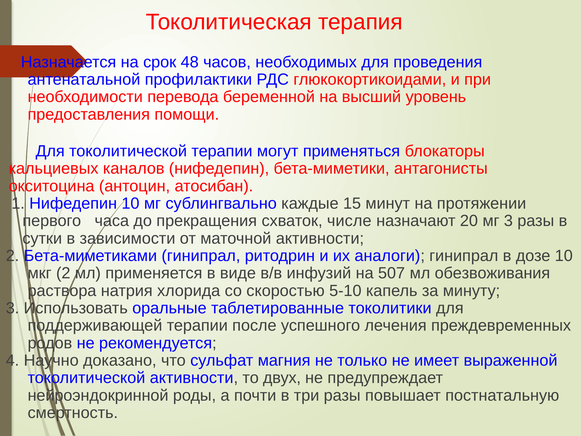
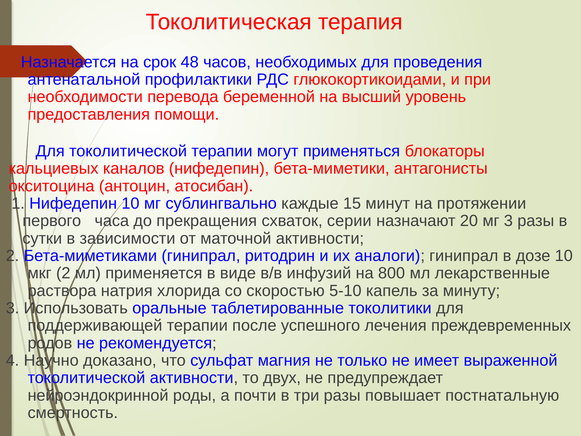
числе: числе -> серии
507: 507 -> 800
обезвоживания: обезвоживания -> лекарственные
